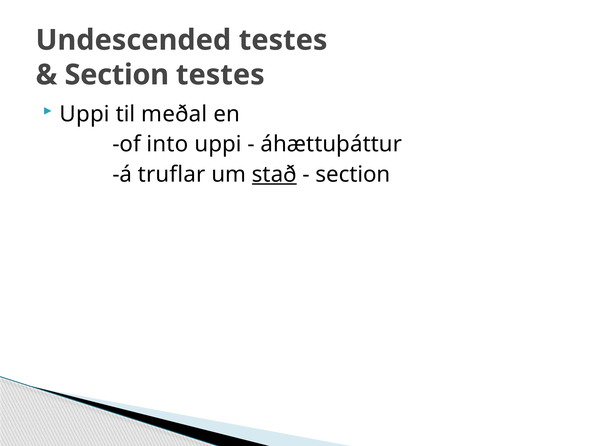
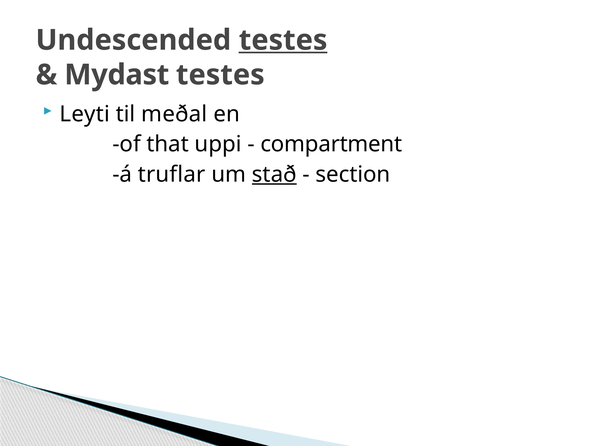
testes at (283, 40) underline: none -> present
Section at (117, 75): Section -> Mydast
Uppi at (85, 114): Uppi -> Leyti
into: into -> that
áhættuþáttur: áhættuþáttur -> compartment
